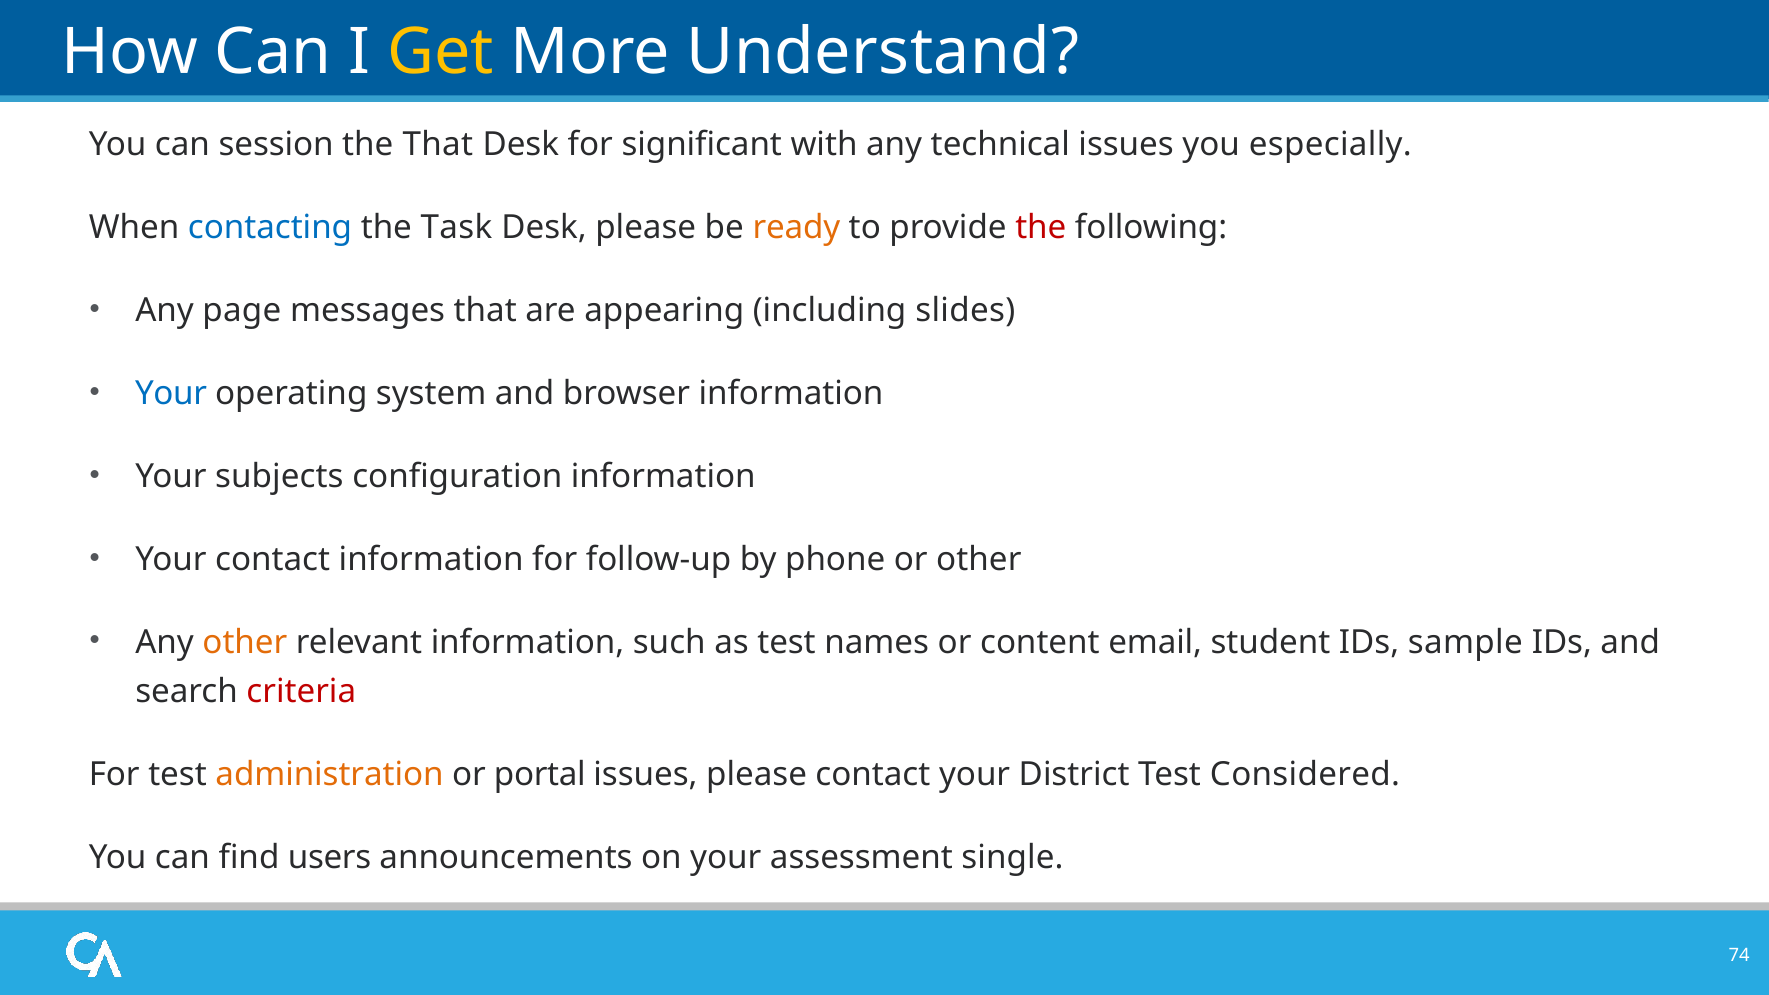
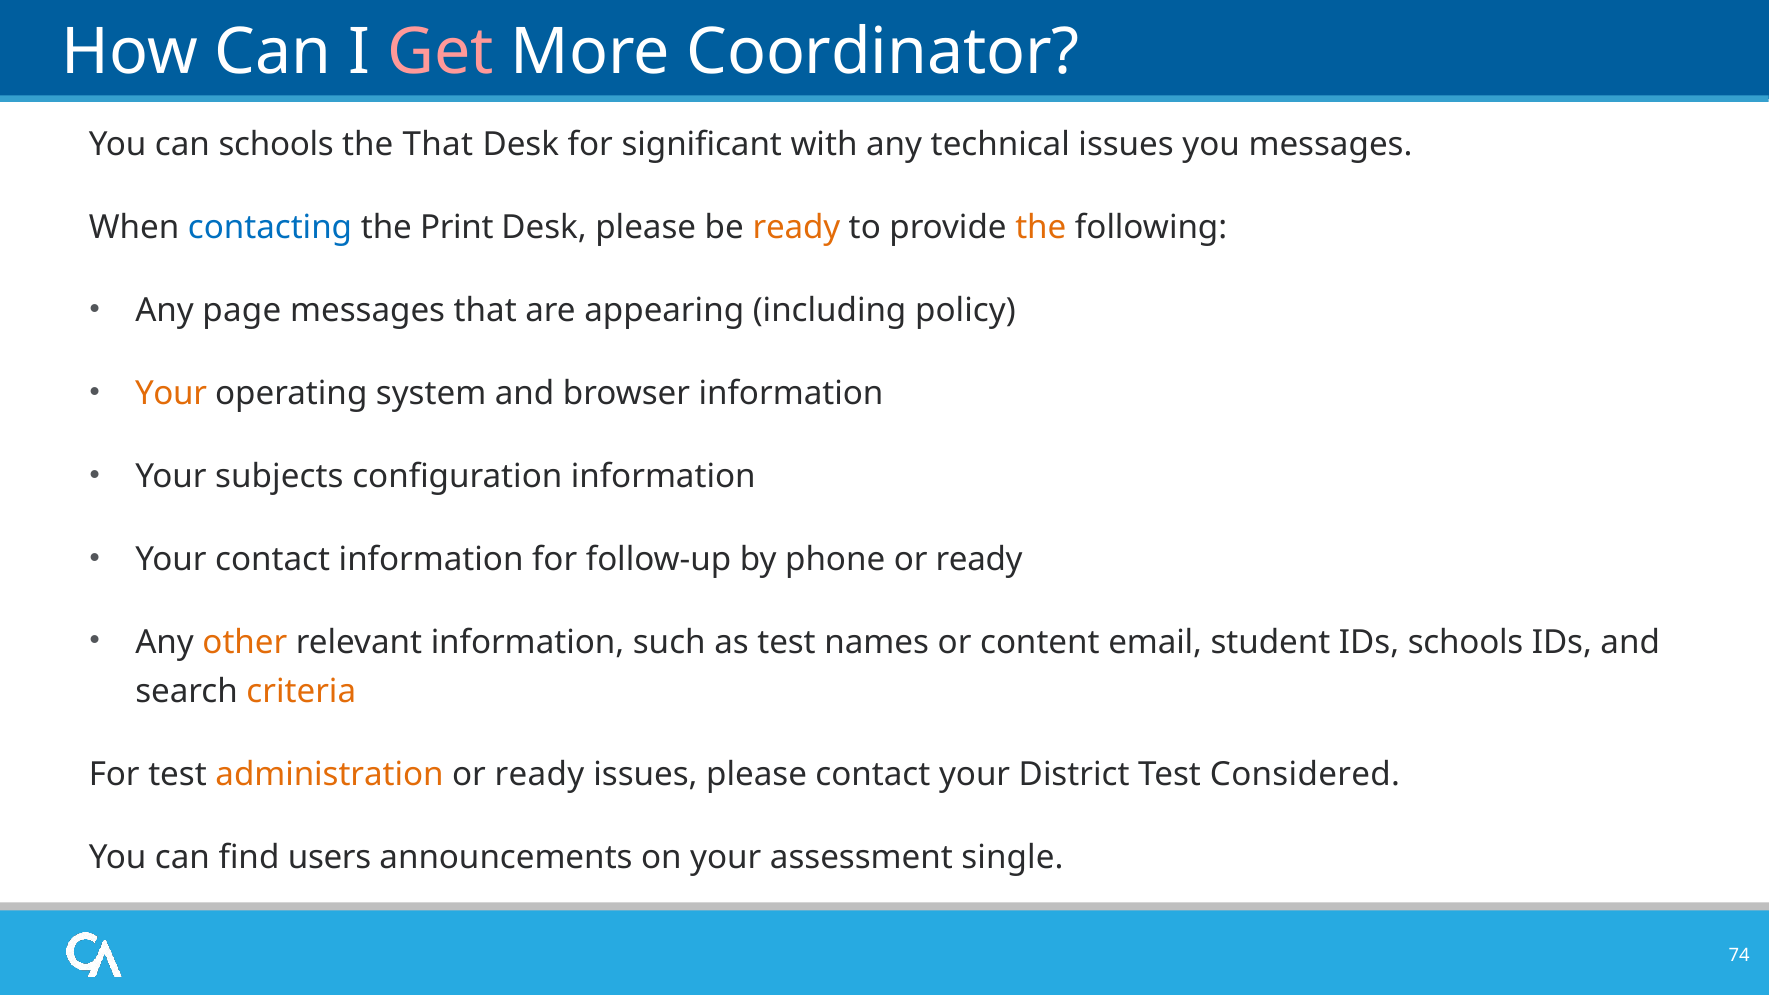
Get colour: yellow -> pink
Understand: Understand -> Coordinator
can session: session -> schools
you especially: especially -> messages
Task: Task -> Print
the at (1041, 228) colour: red -> orange
slides: slides -> policy
Your at (171, 393) colour: blue -> orange
phone or other: other -> ready
IDs sample: sample -> schools
criteria colour: red -> orange
portal at (540, 775): portal -> ready
